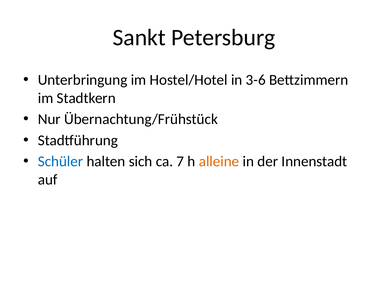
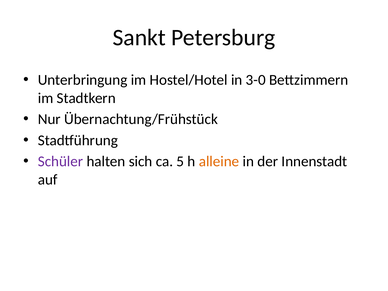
3-6: 3-6 -> 3-0
Schüler colour: blue -> purple
7: 7 -> 5
